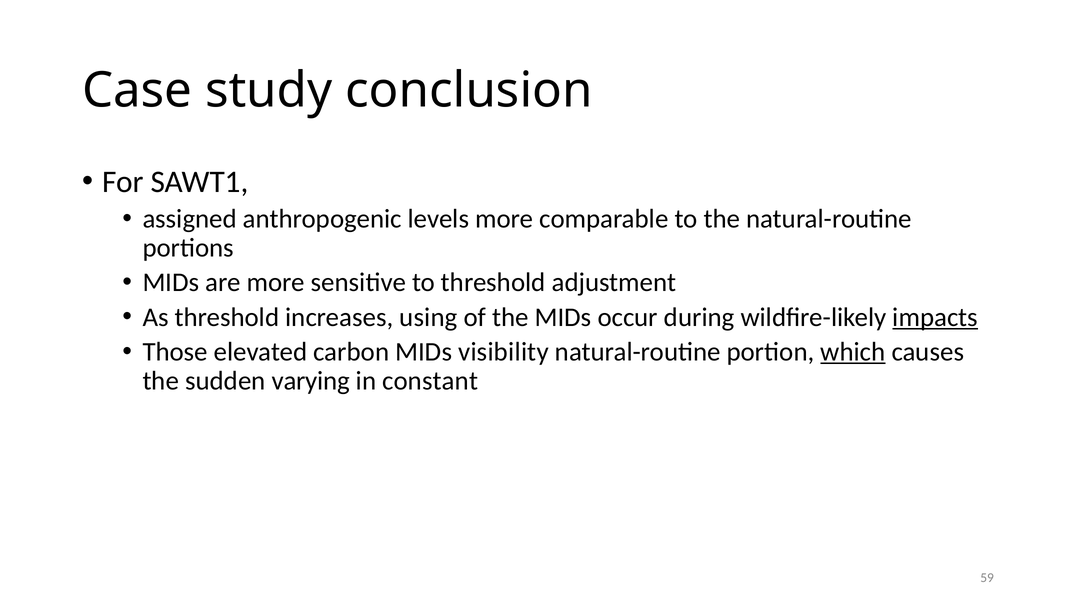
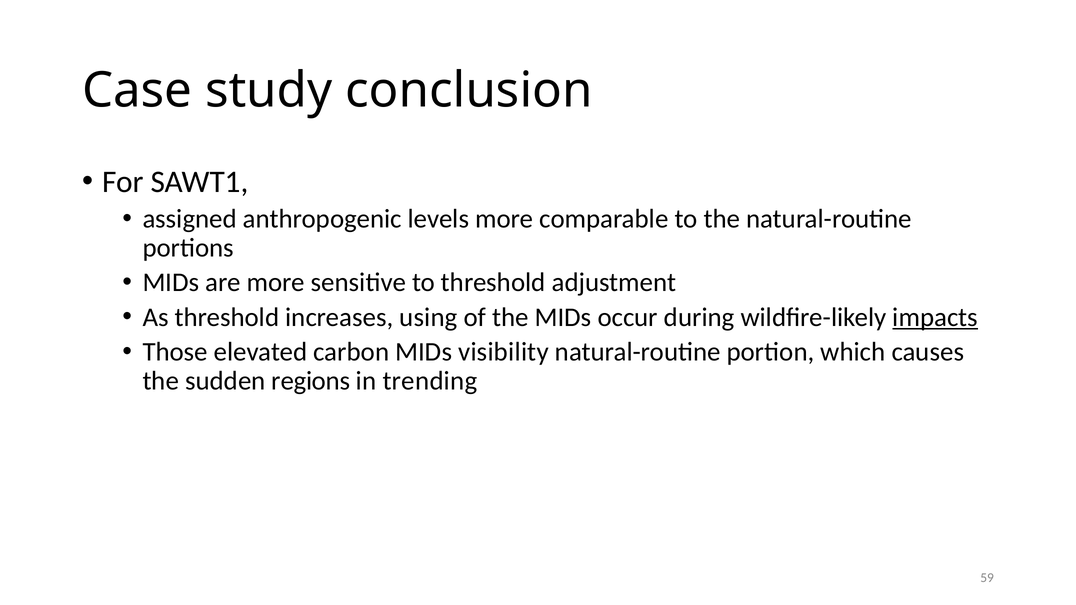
which underline: present -> none
varying: varying -> regions
constant: constant -> trending
